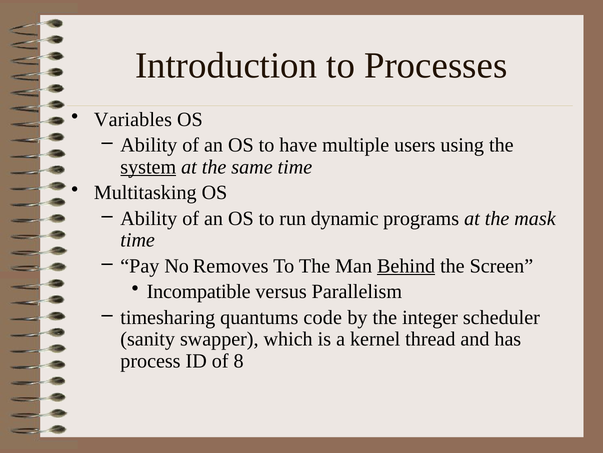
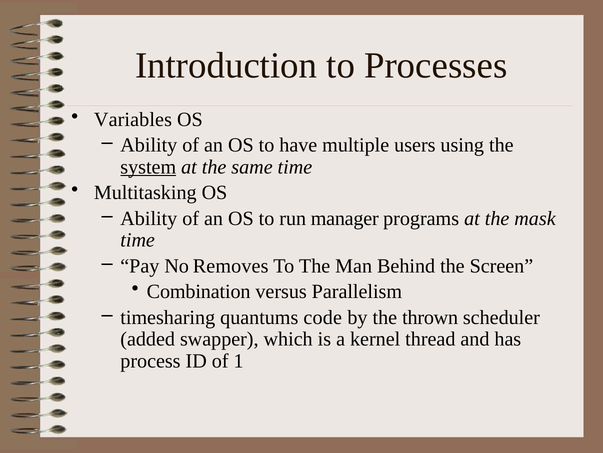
dynamic: dynamic -> manager
Behind underline: present -> none
Incompatible: Incompatible -> Combination
integer: integer -> thrown
sanity: sanity -> added
8: 8 -> 1
